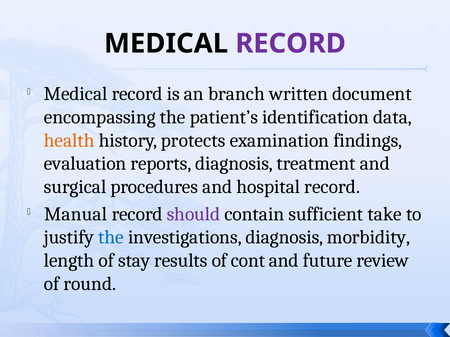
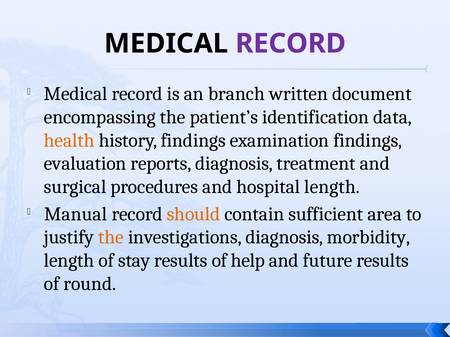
history protects: protects -> findings
hospital record: record -> length
should colour: purple -> orange
take: take -> area
the at (111, 238) colour: blue -> orange
cont: cont -> help
future review: review -> results
